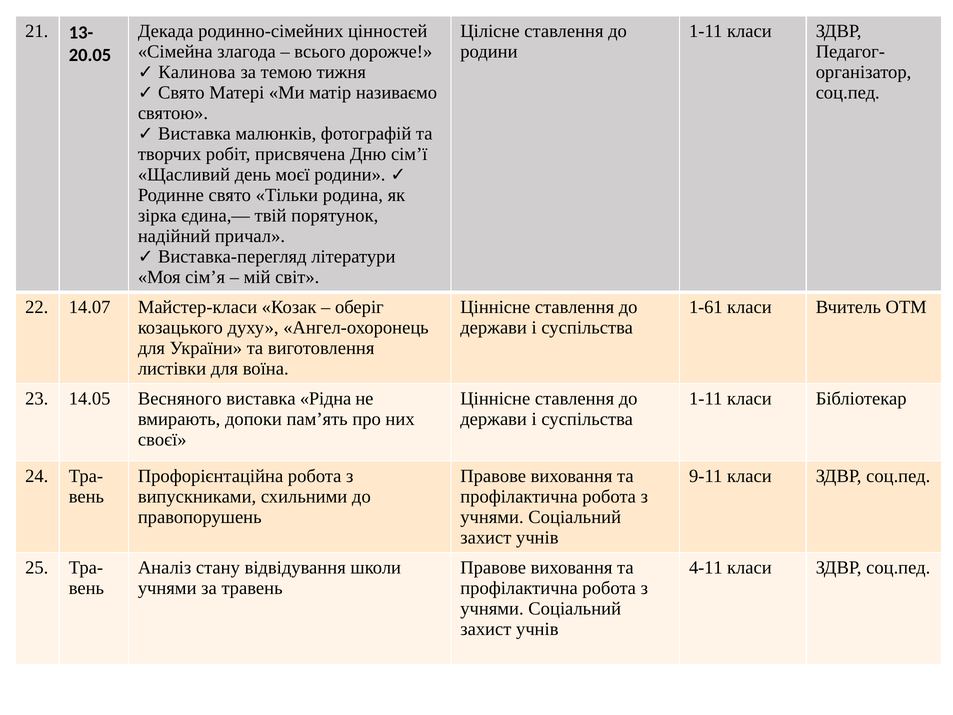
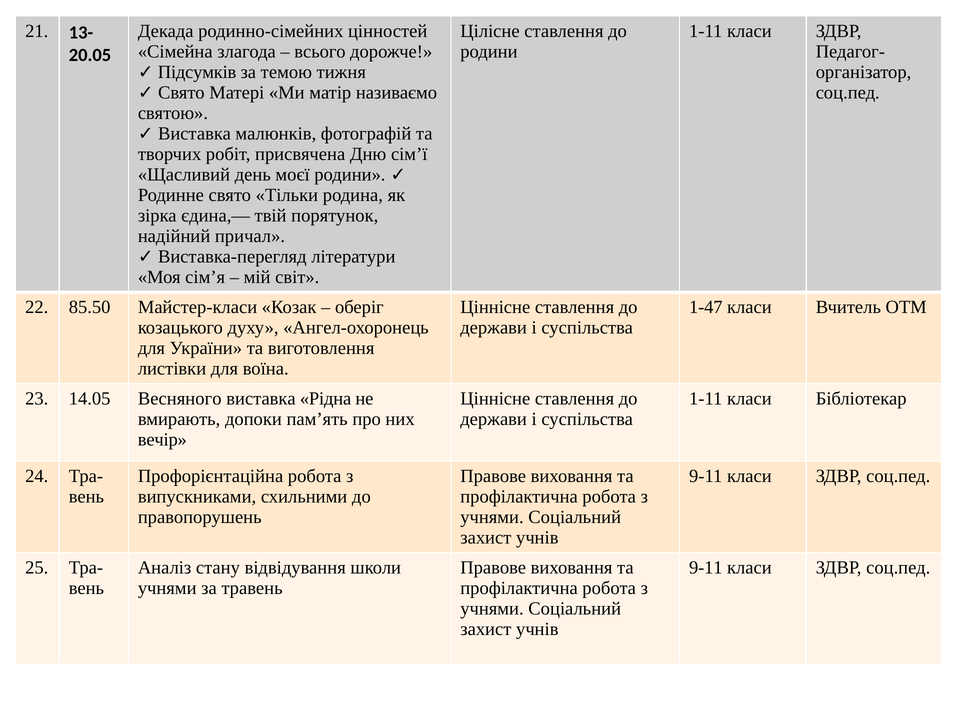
Калинова: Калинова -> Підсумків
14.07: 14.07 -> 85.50
1-61: 1-61 -> 1-47
своєї: своєї -> вечір
4-11 at (706, 567): 4-11 -> 9-11
